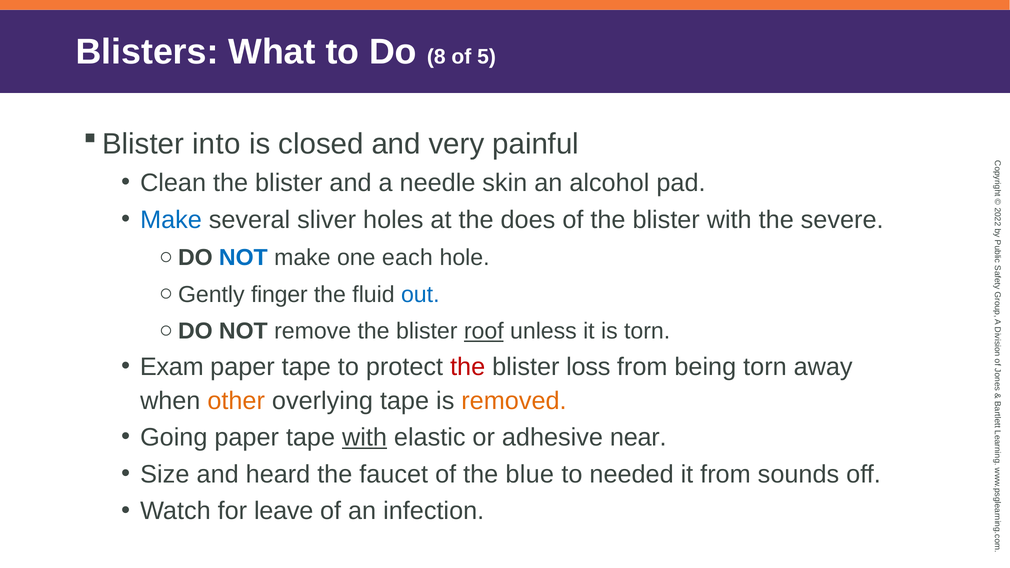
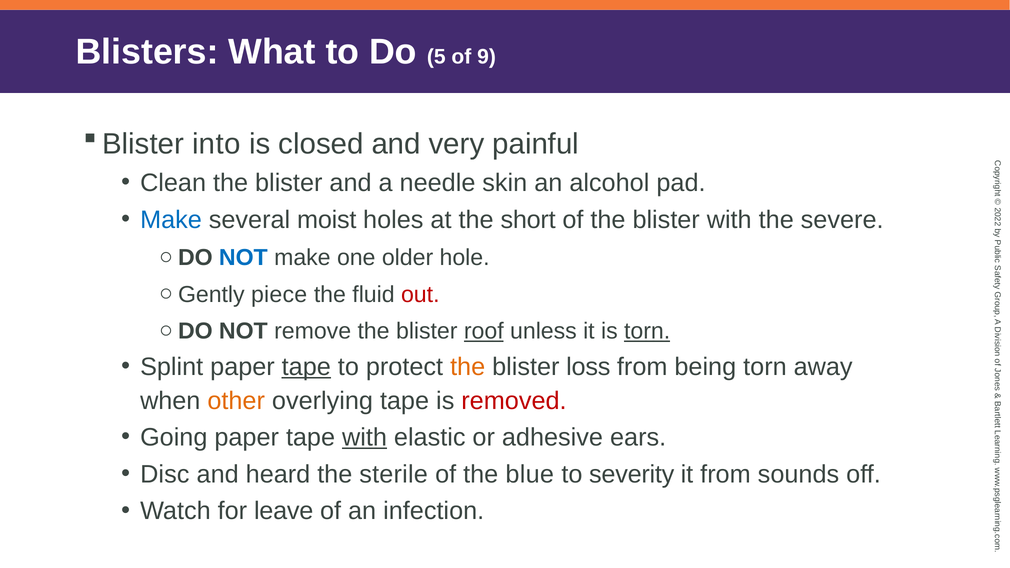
8: 8 -> 5
5: 5 -> 9
sliver: sliver -> moist
does: does -> short
each: each -> older
finger: finger -> piece
out colour: blue -> red
torn at (647, 331) underline: none -> present
Exam: Exam -> Splint
tape at (306, 367) underline: none -> present
the at (468, 367) colour: red -> orange
removed colour: orange -> red
near: near -> ears
Size: Size -> Disc
faucet: faucet -> sterile
needed: needed -> severity
